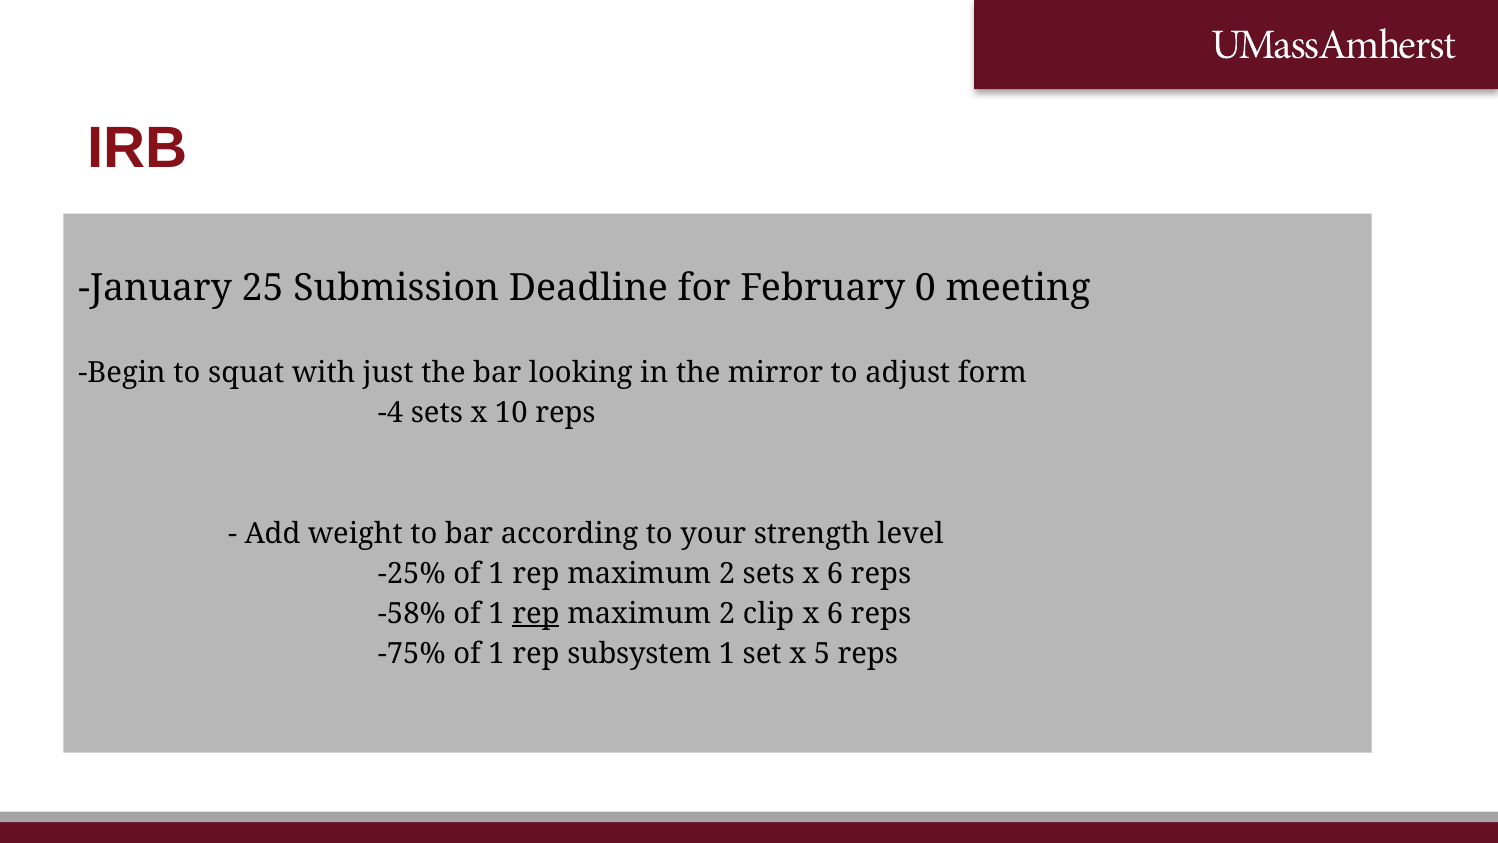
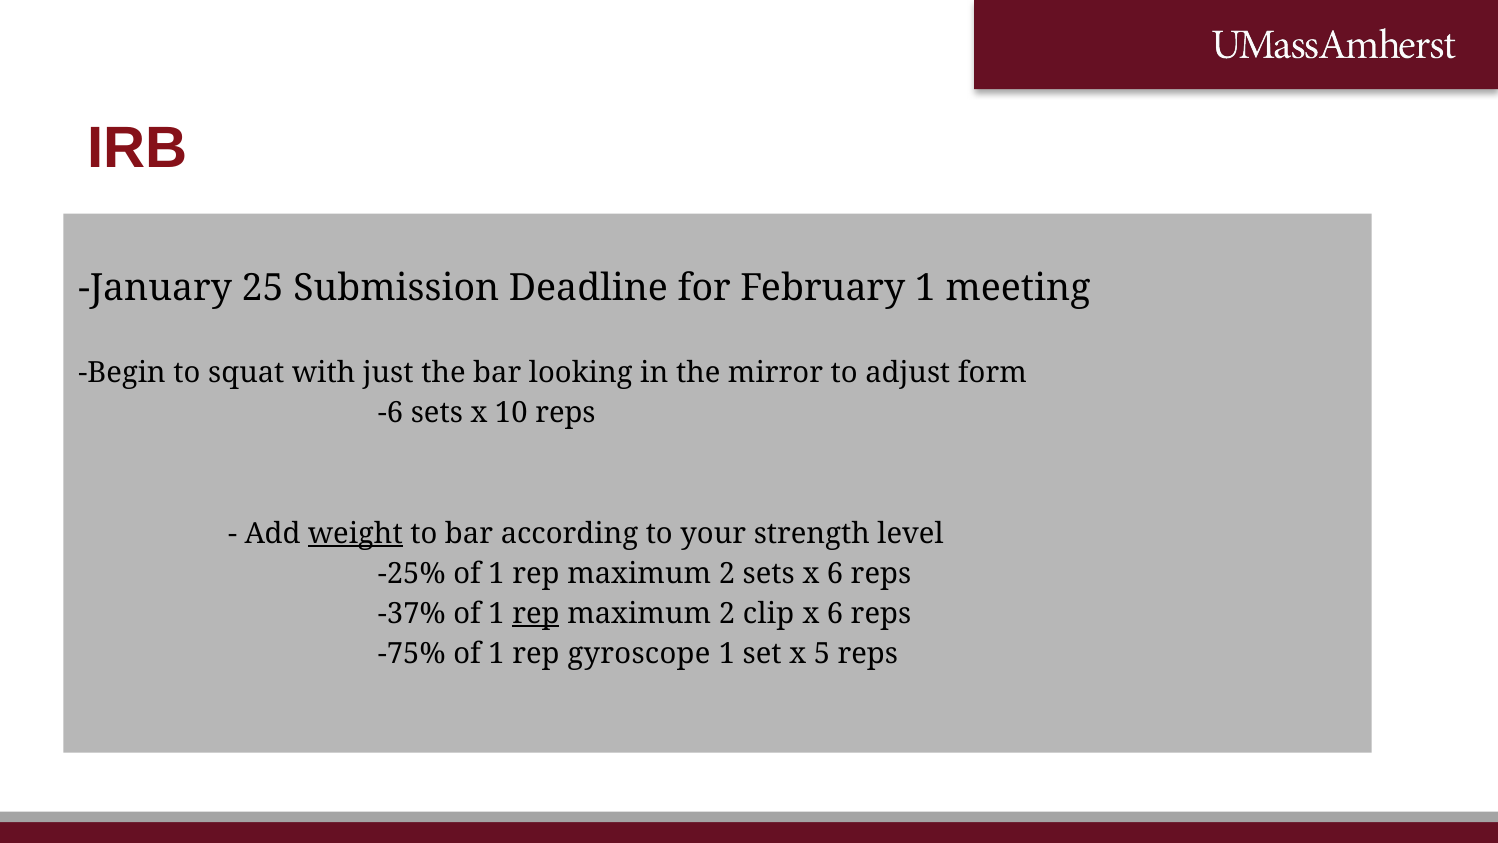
February 0: 0 -> 1
-4: -4 -> -6
weight underline: none -> present
-58%: -58% -> -37%
subsystem: subsystem -> gyroscope
